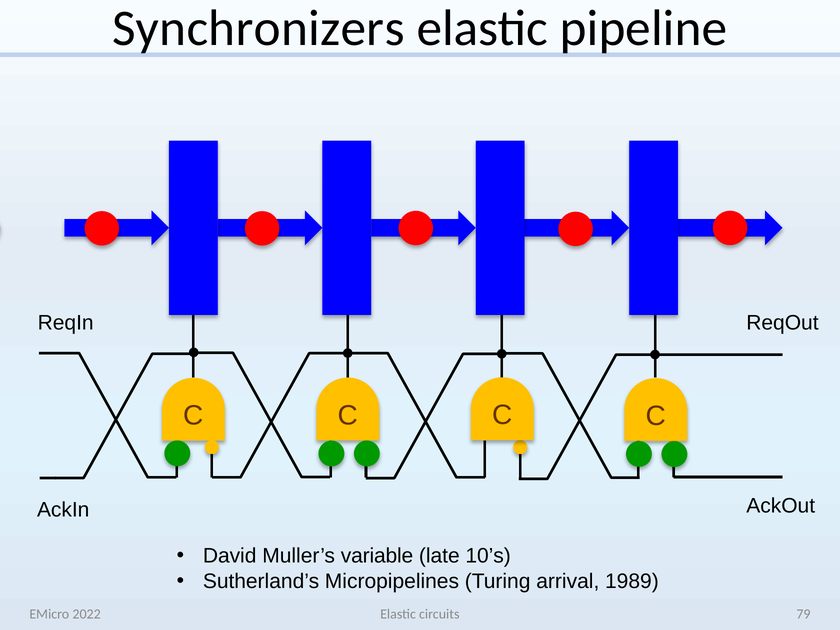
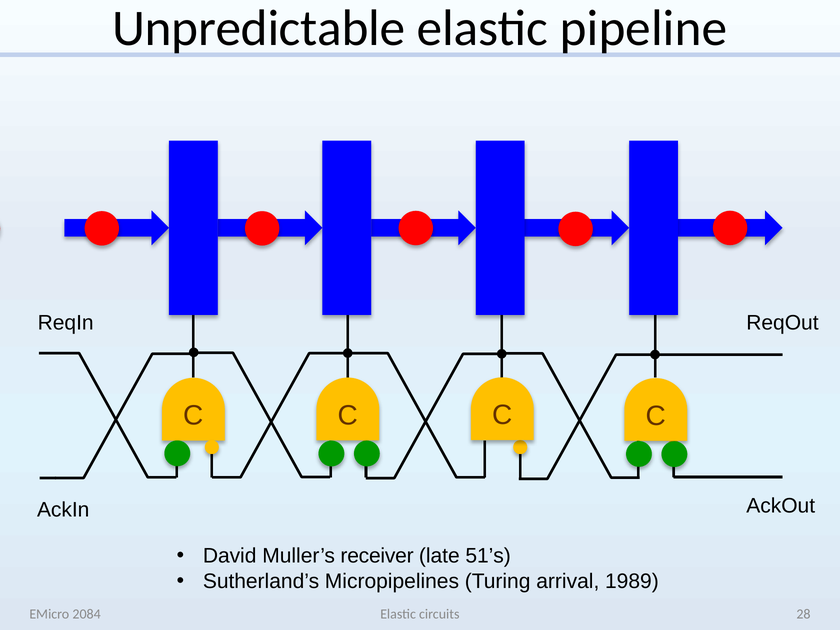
Synchronizers: Synchronizers -> Unpredictable
variable: variable -> receiver
10’s: 10’s -> 51’s
2022: 2022 -> 2084
79: 79 -> 28
